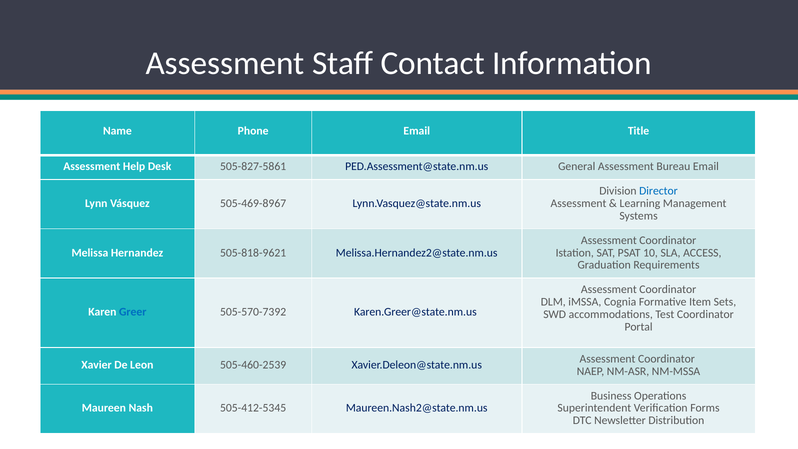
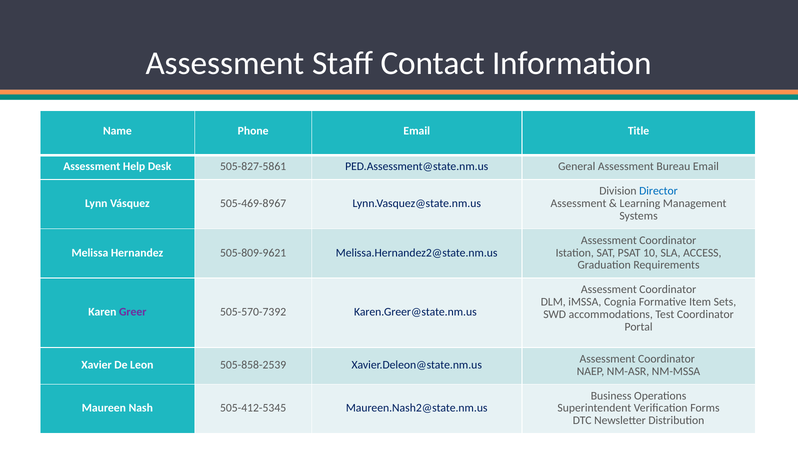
505-818-9621: 505-818-9621 -> 505-809-9621
Greer colour: blue -> purple
505-460-2539: 505-460-2539 -> 505-858-2539
